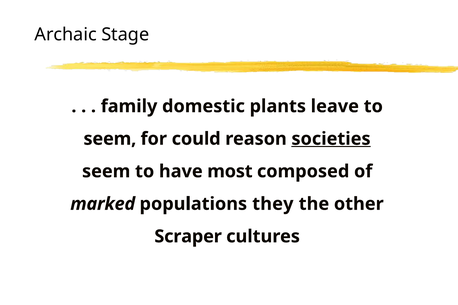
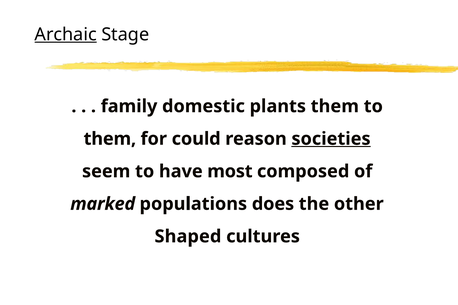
Archaic underline: none -> present
plants leave: leave -> them
seem at (110, 139): seem -> them
they: they -> does
Scraper: Scraper -> Shaped
